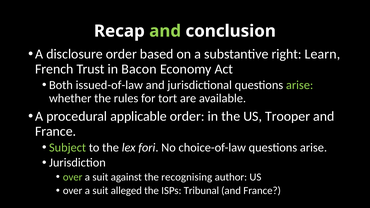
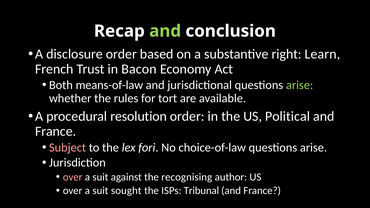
issued-of-law: issued-of-law -> means-of-law
applicable: applicable -> resolution
Trooper: Trooper -> Political
Subject colour: light green -> pink
over at (73, 177) colour: light green -> pink
alleged: alleged -> sought
